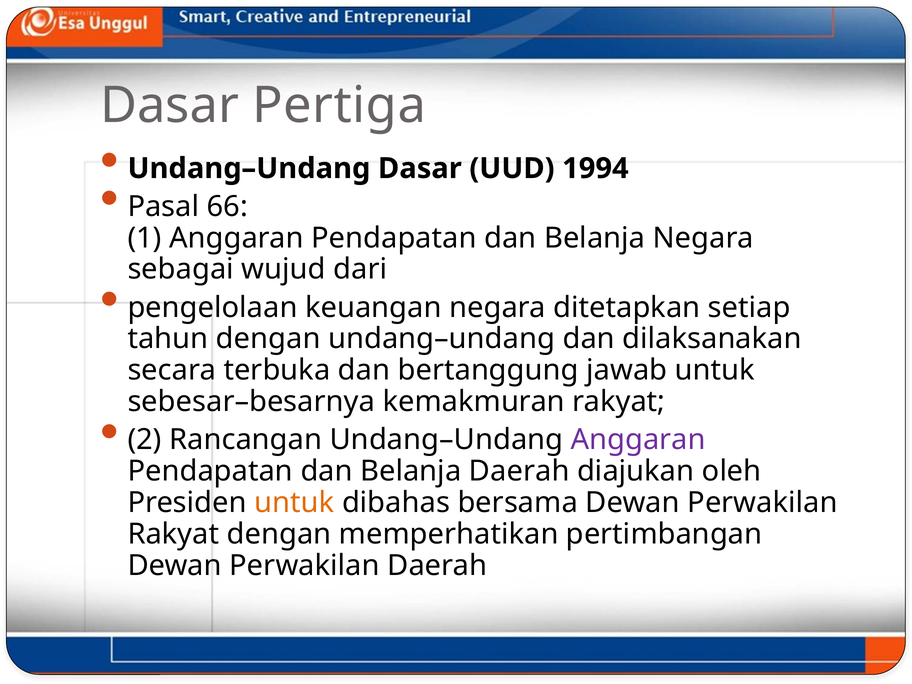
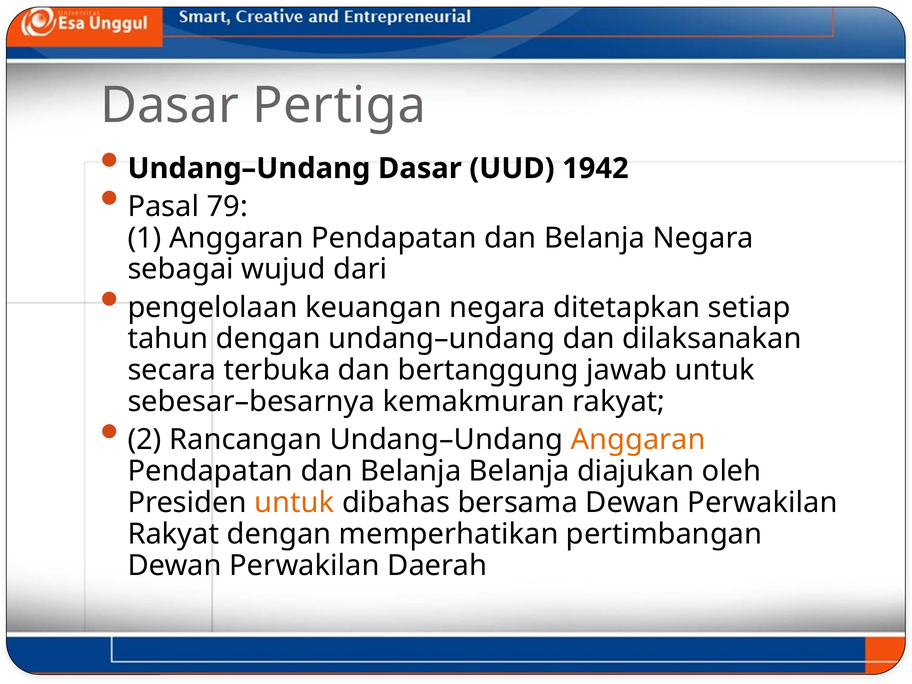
1994: 1994 -> 1942
66: 66 -> 79
Anggaran at (638, 440) colour: purple -> orange
Belanja Daerah: Daerah -> Belanja
